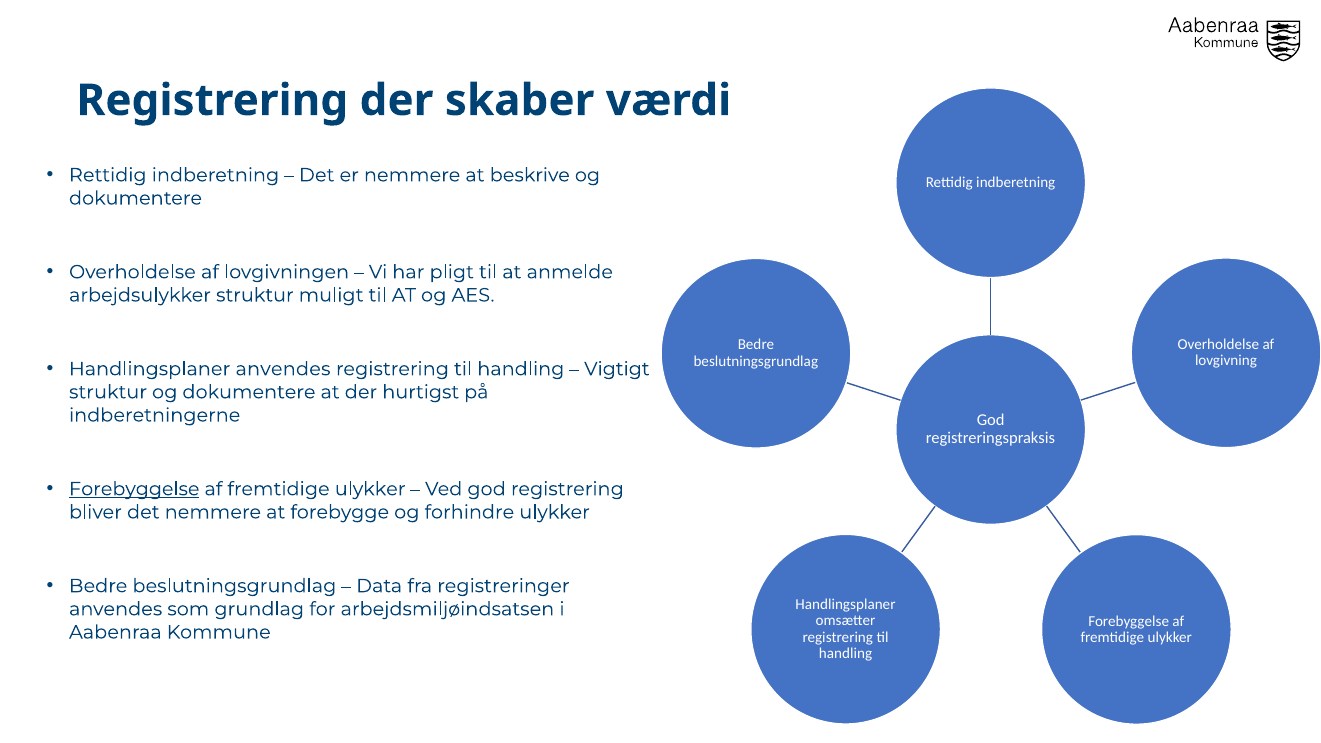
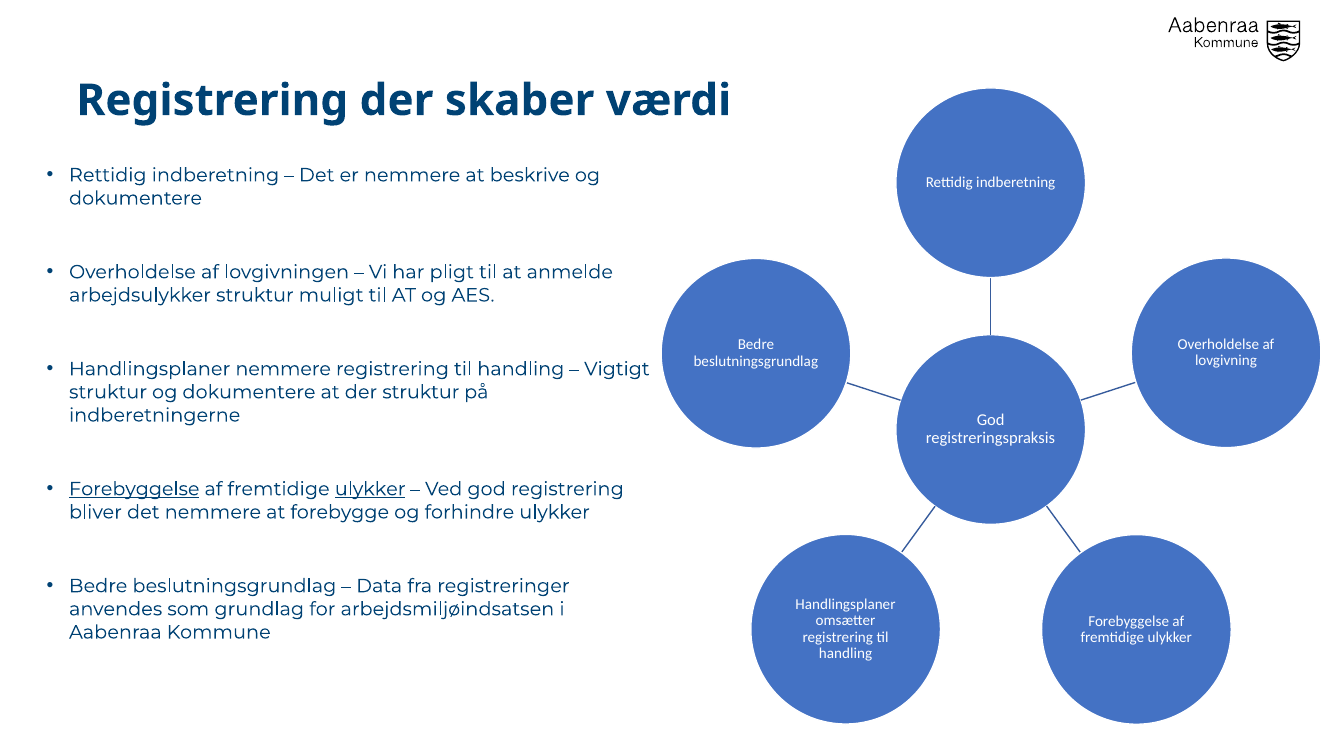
Handlingsplaner anvendes: anvendes -> nemmere
der hurtigst: hurtigst -> struktur
ulykker at (370, 489) underline: none -> present
